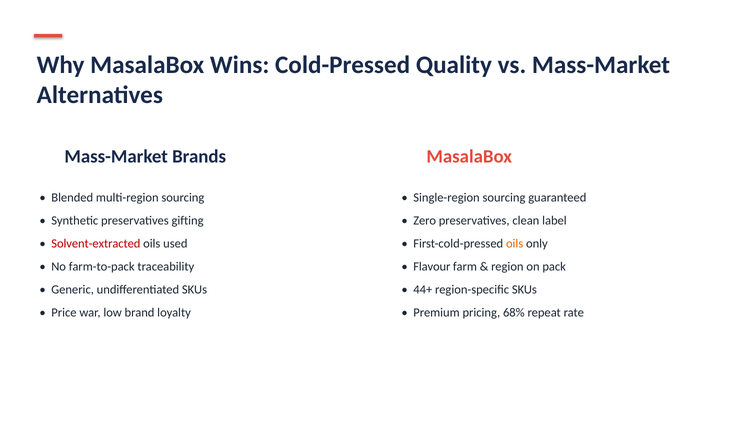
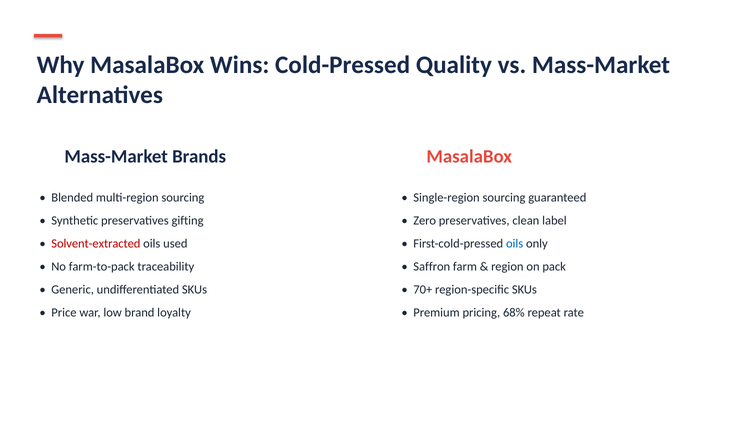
oils at (515, 244) colour: orange -> blue
Flavour: Flavour -> Saffron
44+: 44+ -> 70+
